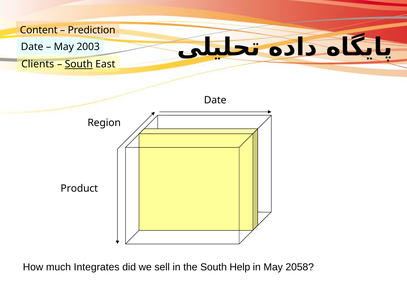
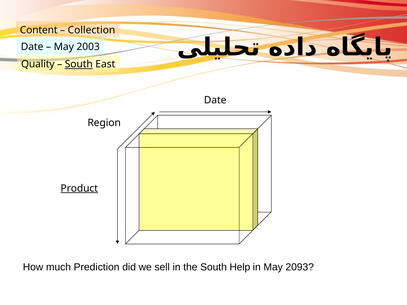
Prediction: Prediction -> Collection
Clients: Clients -> Quality
Product underline: none -> present
Integrates: Integrates -> Prediction
2058: 2058 -> 2093
